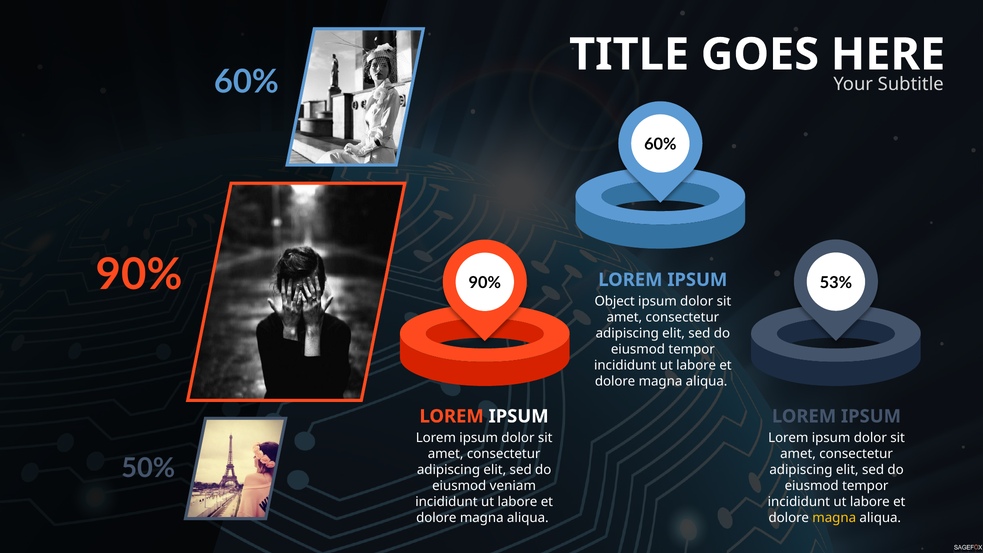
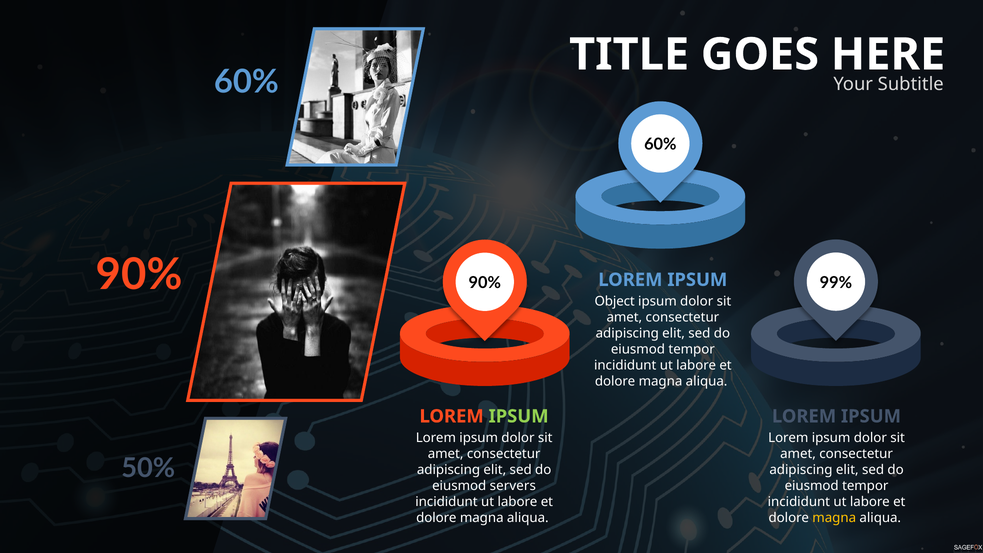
53%: 53% -> 99%
IPSUM at (519, 416) colour: white -> light green
veniam: veniam -> servers
